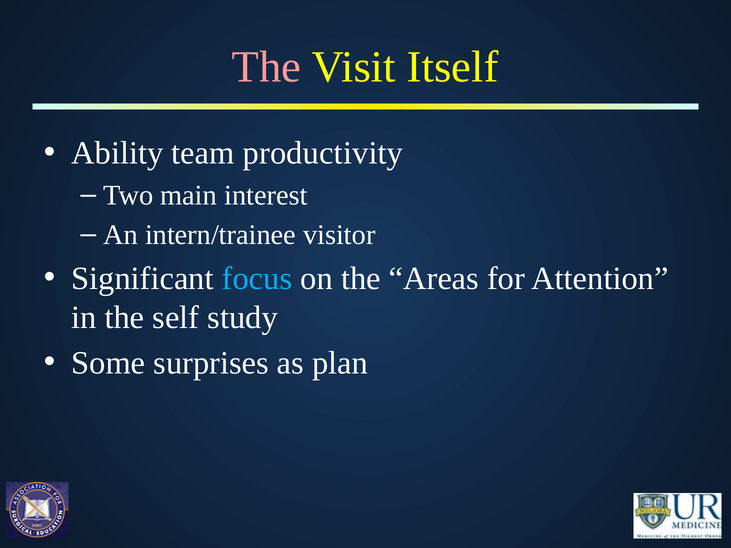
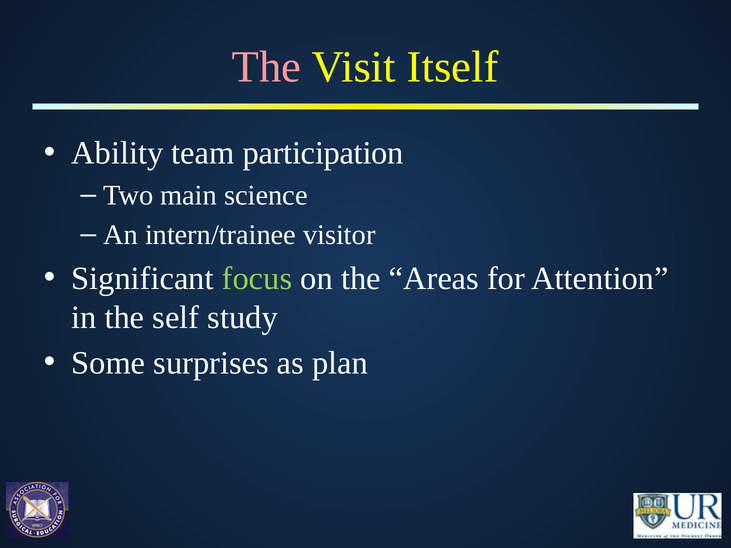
productivity: productivity -> participation
interest: interest -> science
focus colour: light blue -> light green
